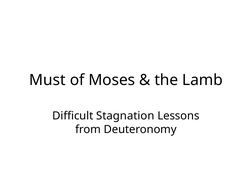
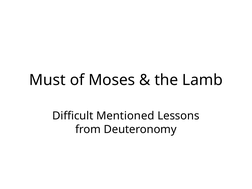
Stagnation: Stagnation -> Mentioned
